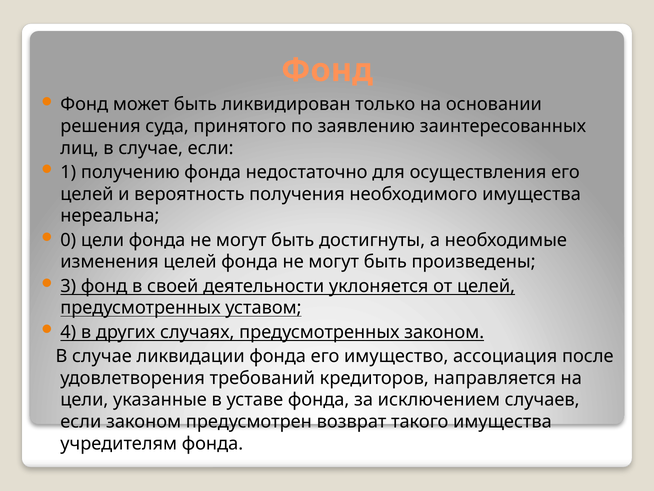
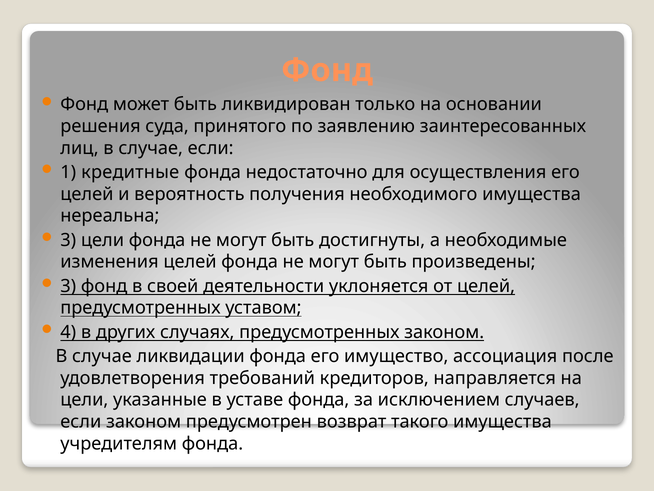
получению: получению -> кредитные
0 at (68, 240): 0 -> 3
